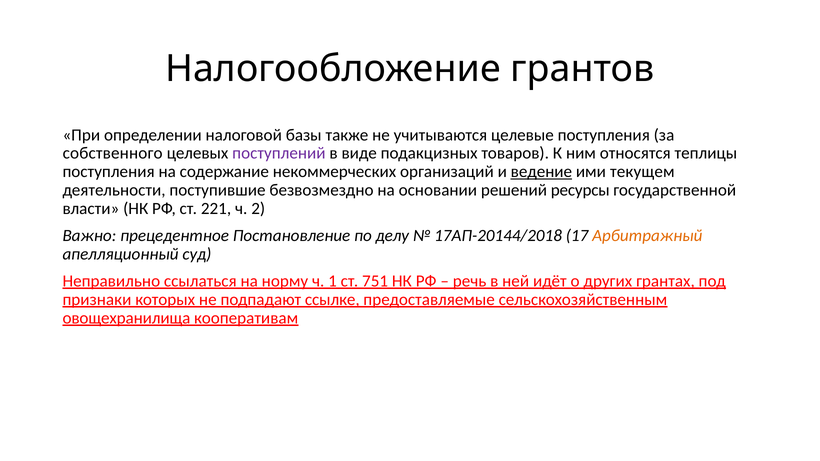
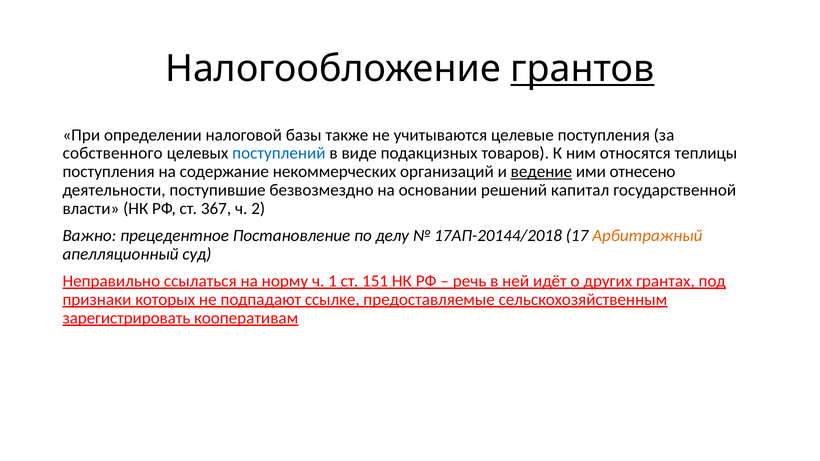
грантов underline: none -> present
поступлений colour: purple -> blue
текущем: текущем -> отнесено
ресурсы: ресурсы -> капитал
221: 221 -> 367
751: 751 -> 151
овощехранилища: овощехранилища -> зарегистрировать
